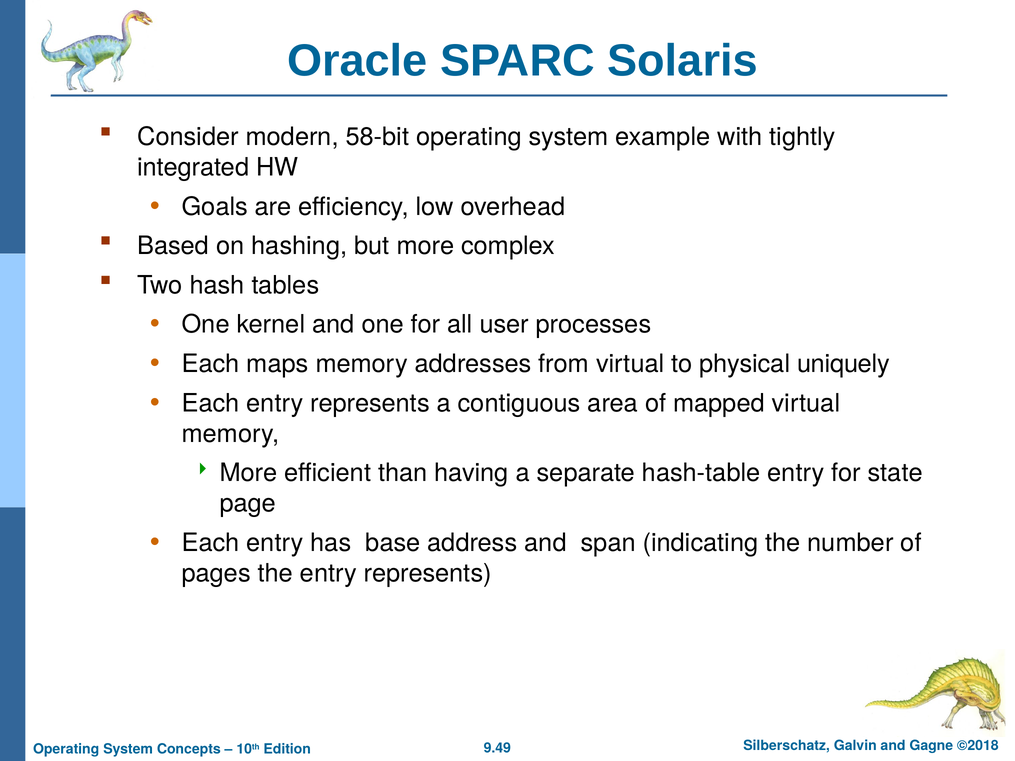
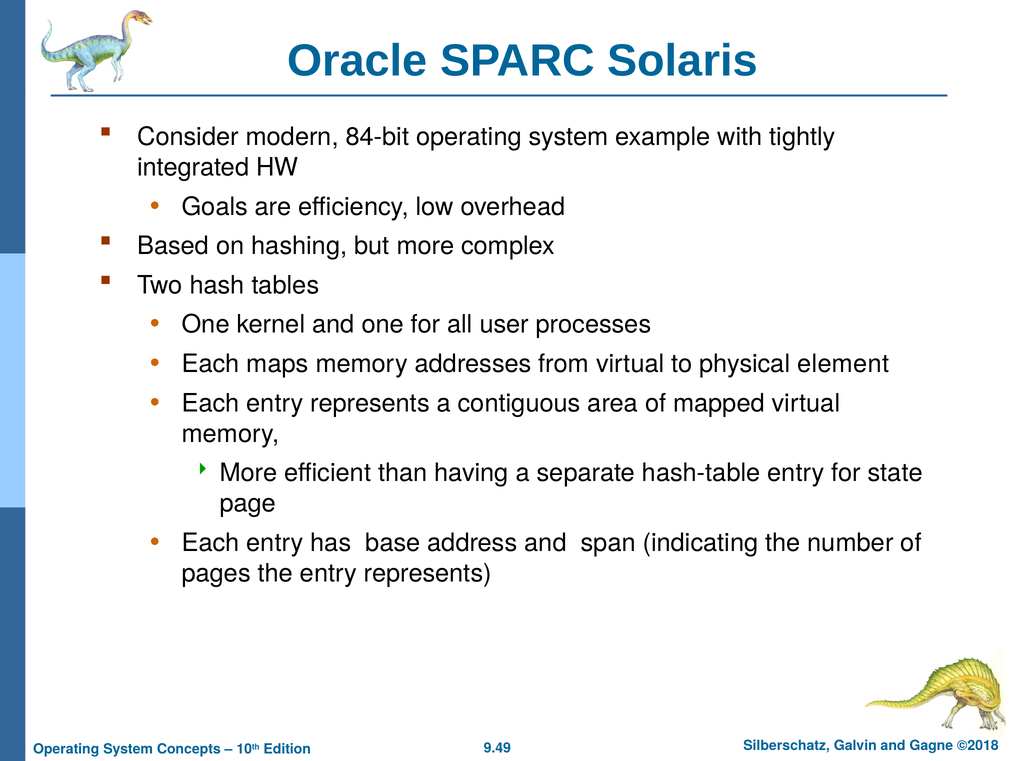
58-bit: 58-bit -> 84-bit
uniquely: uniquely -> element
